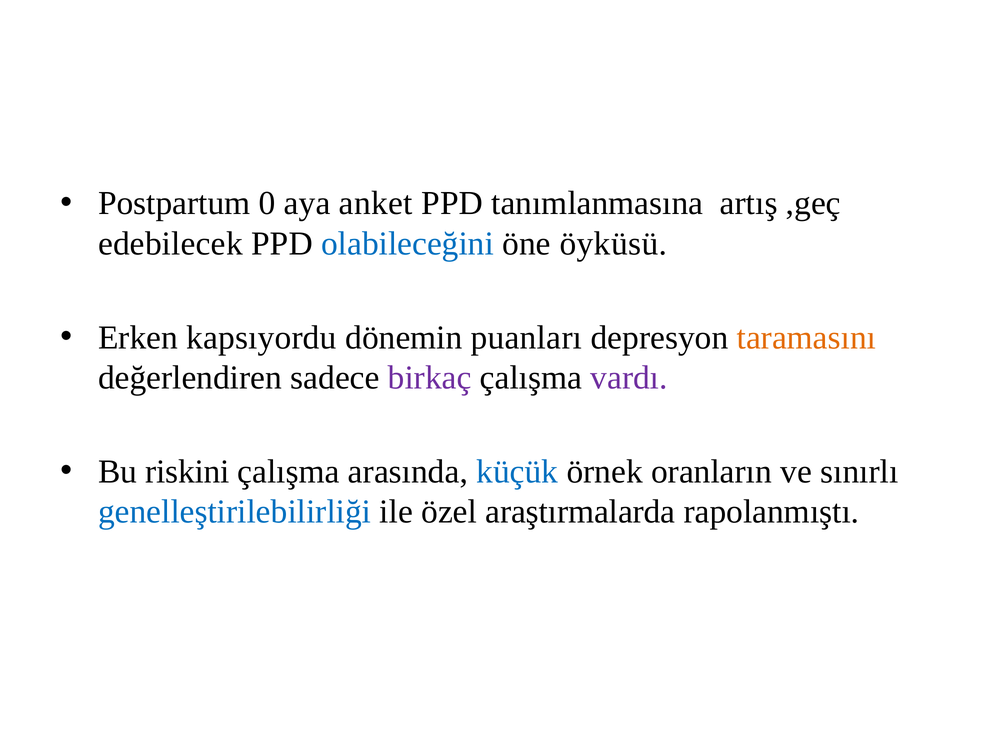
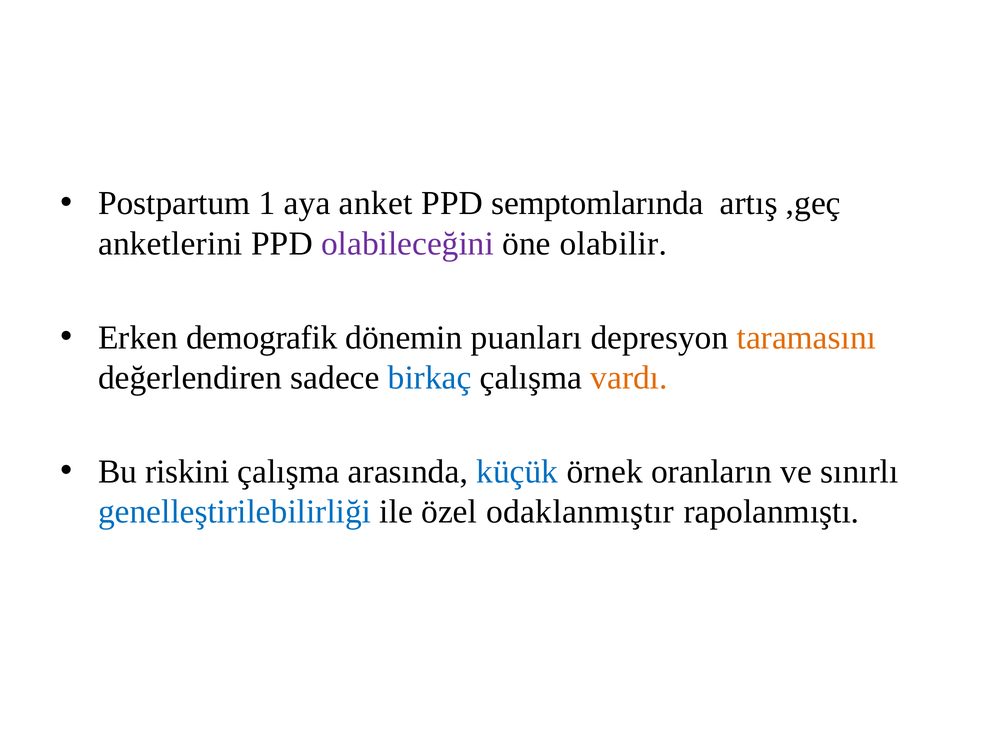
0: 0 -> 1
tanımlanmasına: tanımlanmasına -> semptomlarında
edebilecek: edebilecek -> anketlerini
olabileceğini colour: blue -> purple
öyküsü: öyküsü -> olabilir
kapsıyordu: kapsıyordu -> demografik
birkaç colour: purple -> blue
vardı colour: purple -> orange
araştırmalarda: araştırmalarda -> odaklanmıştır
